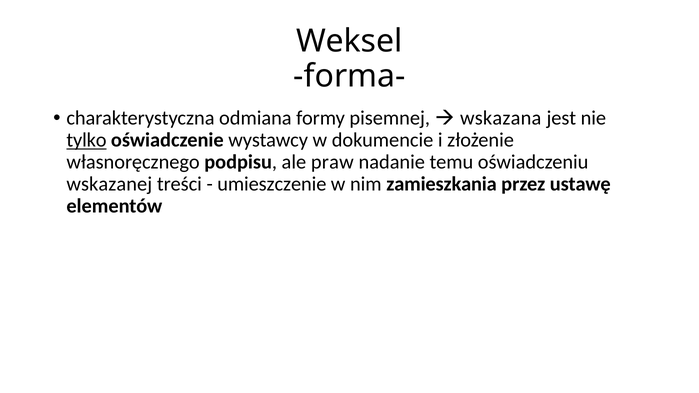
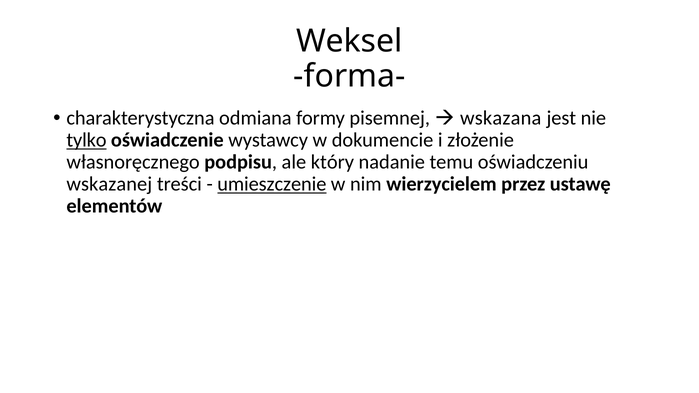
praw: praw -> który
umieszczenie underline: none -> present
zamieszkania: zamieszkania -> wierzycielem
